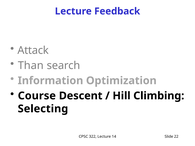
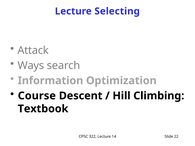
Feedback: Feedback -> Selecting
Than: Than -> Ways
Selecting: Selecting -> Textbook
